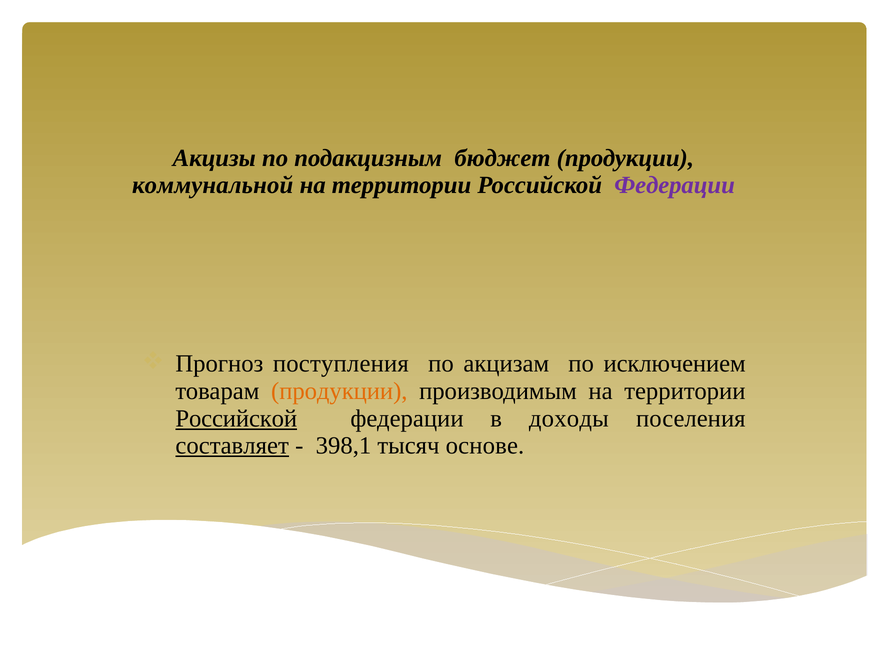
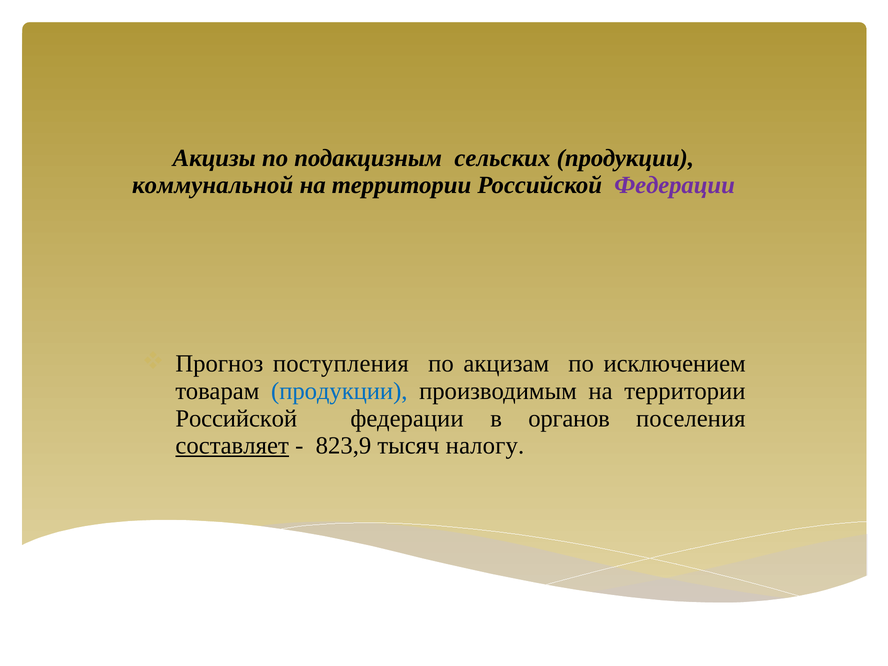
бюджет: бюджет -> сельских
продукции at (339, 391) colour: orange -> blue
Российской at (236, 418) underline: present -> none
доходы: доходы -> органов
398,1: 398,1 -> 823,9
основе: основе -> налогу
